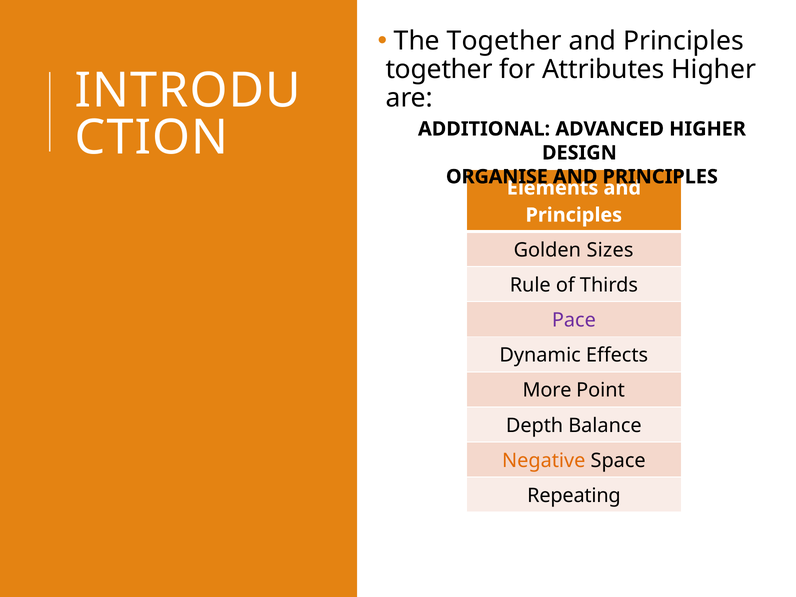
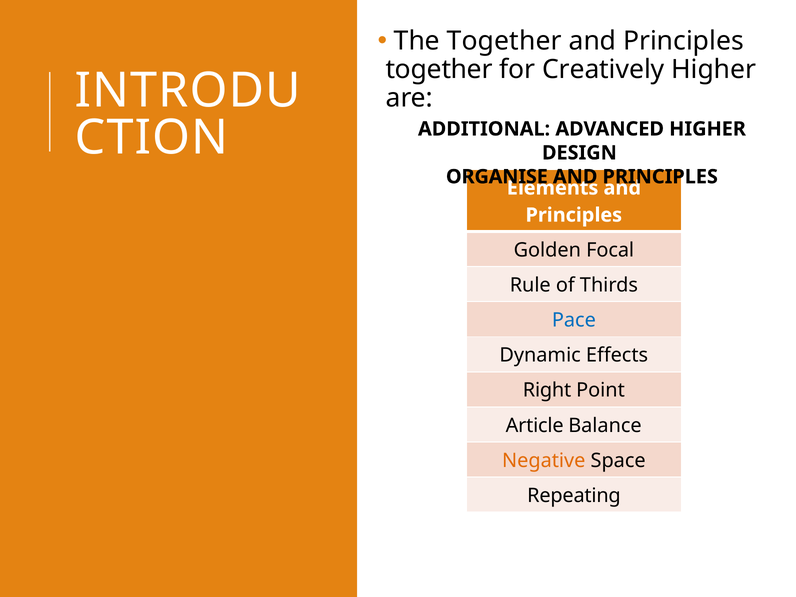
Attributes: Attributes -> Creatively
Sizes: Sizes -> Focal
Pace colour: purple -> blue
More: More -> Right
Depth: Depth -> Article
